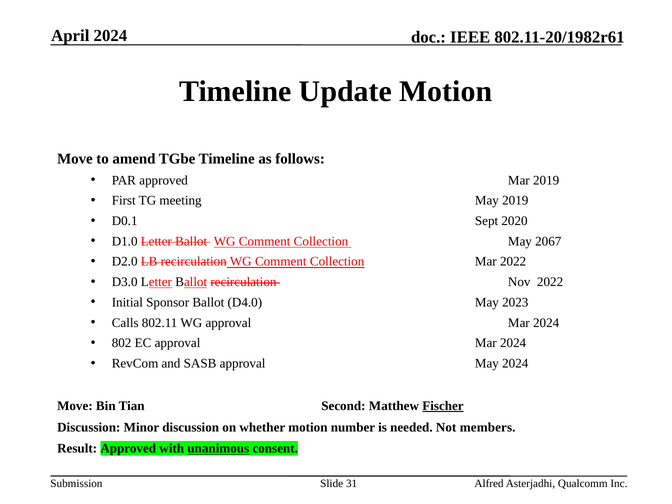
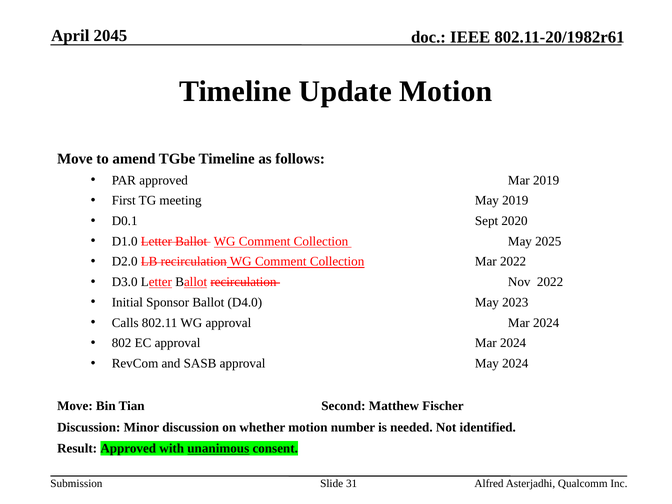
April 2024: 2024 -> 2045
2067: 2067 -> 2025
Fischer underline: present -> none
members: members -> identified
